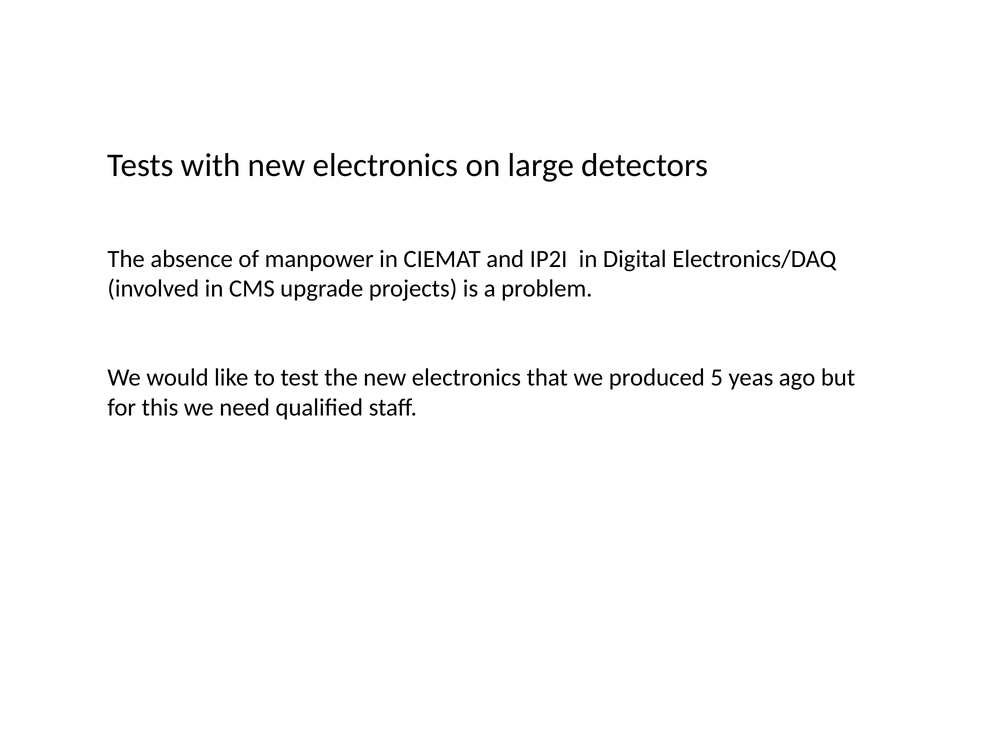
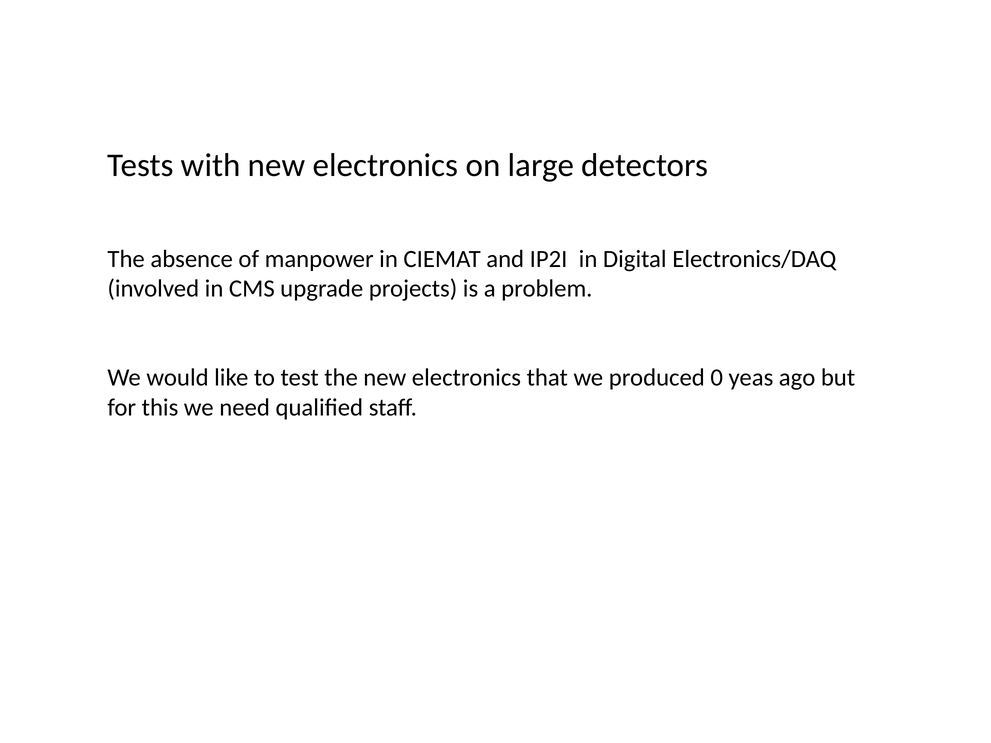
5: 5 -> 0
